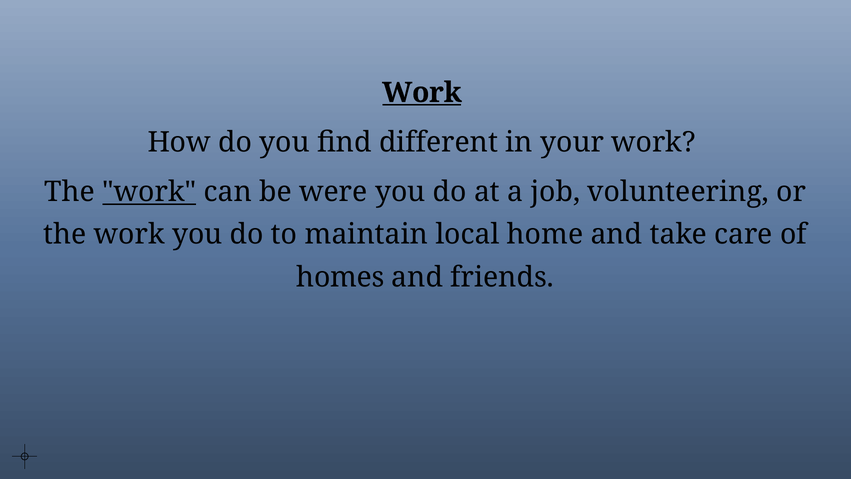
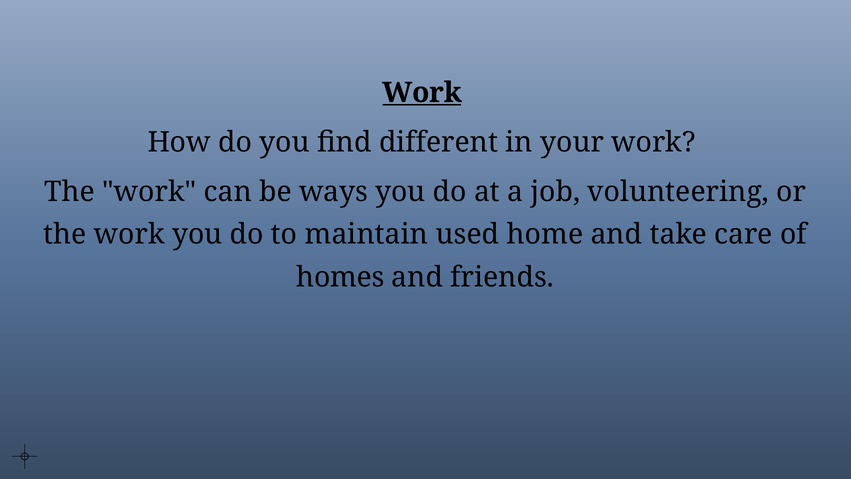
work at (149, 192) underline: present -> none
were: were -> ways
local: local -> used
